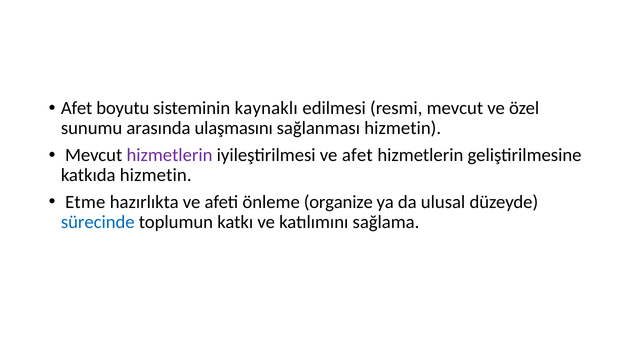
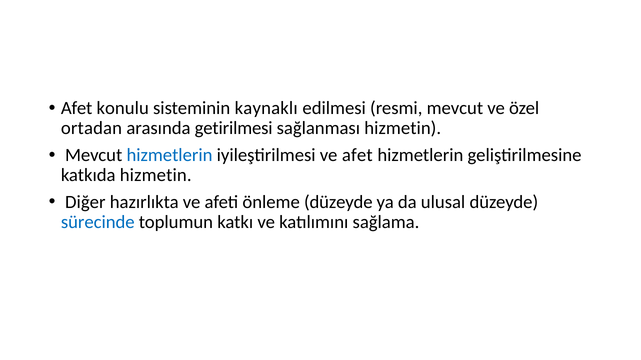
boyutu: boyutu -> konulu
sunumu: sunumu -> ortadan
ulaşmasını: ulaşmasını -> getirilmesi
hizmetlerin at (170, 155) colour: purple -> blue
Etme: Etme -> Diğer
önleme organize: organize -> düzeyde
